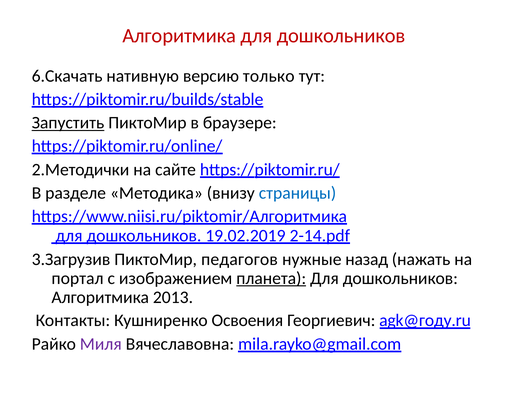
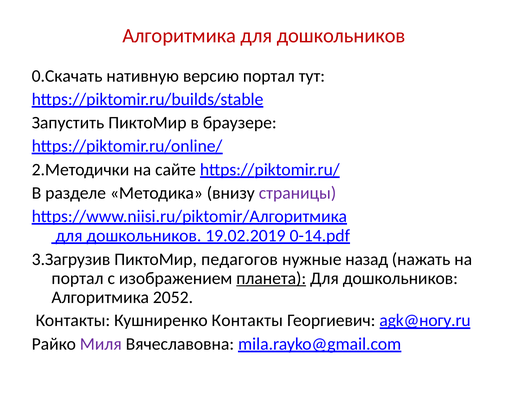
6.Скачать: 6.Скачать -> 0.Скачать
версию только: только -> портал
Запустить underline: present -> none
страницы colour: blue -> purple
2-14.pdf: 2-14.pdf -> 0-14.pdf
2013: 2013 -> 2052
Кушниренко Освоения: Освоения -> Контакты
agk@году.ru: agk@году.ru -> agk@ногу.ru
